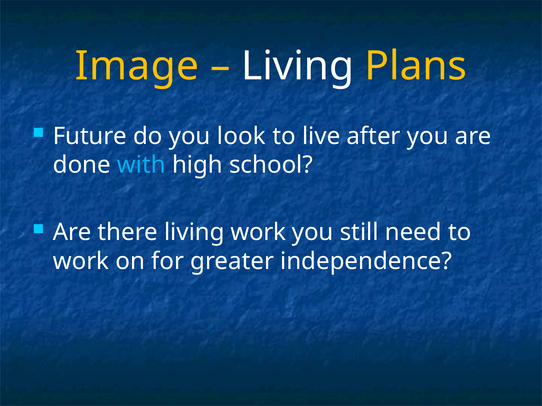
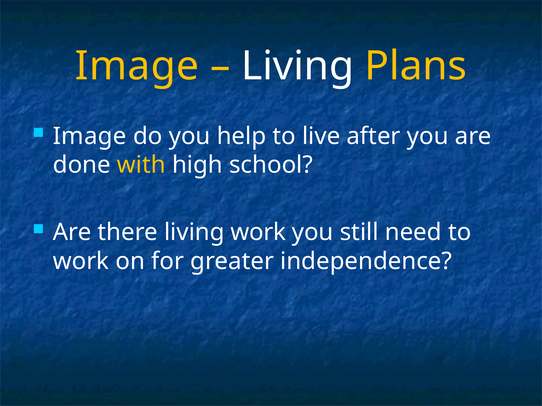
Future at (90, 136): Future -> Image
look: look -> help
with colour: light blue -> yellow
